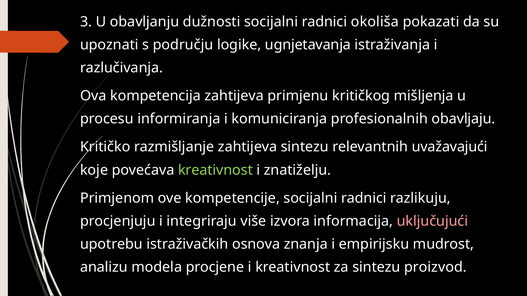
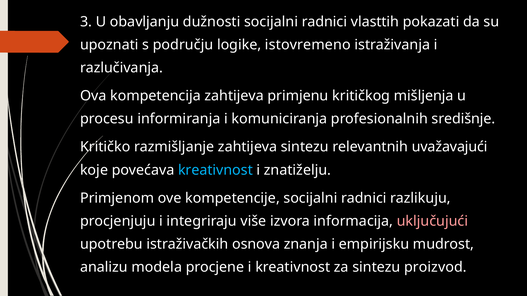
okoliša: okoliša -> vlasttih
ugnjetavanja: ugnjetavanja -> istovremeno
obavljaju: obavljaju -> središnje
kreativnost at (215, 170) colour: light green -> light blue
